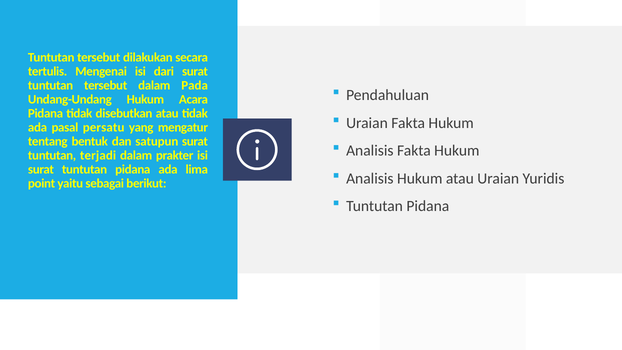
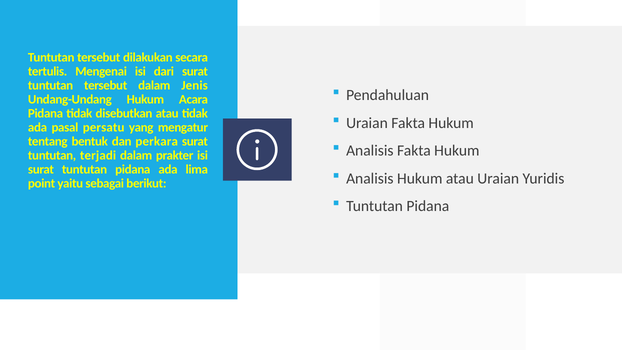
Pada: Pada -> Jenis
satupun: satupun -> perkara
